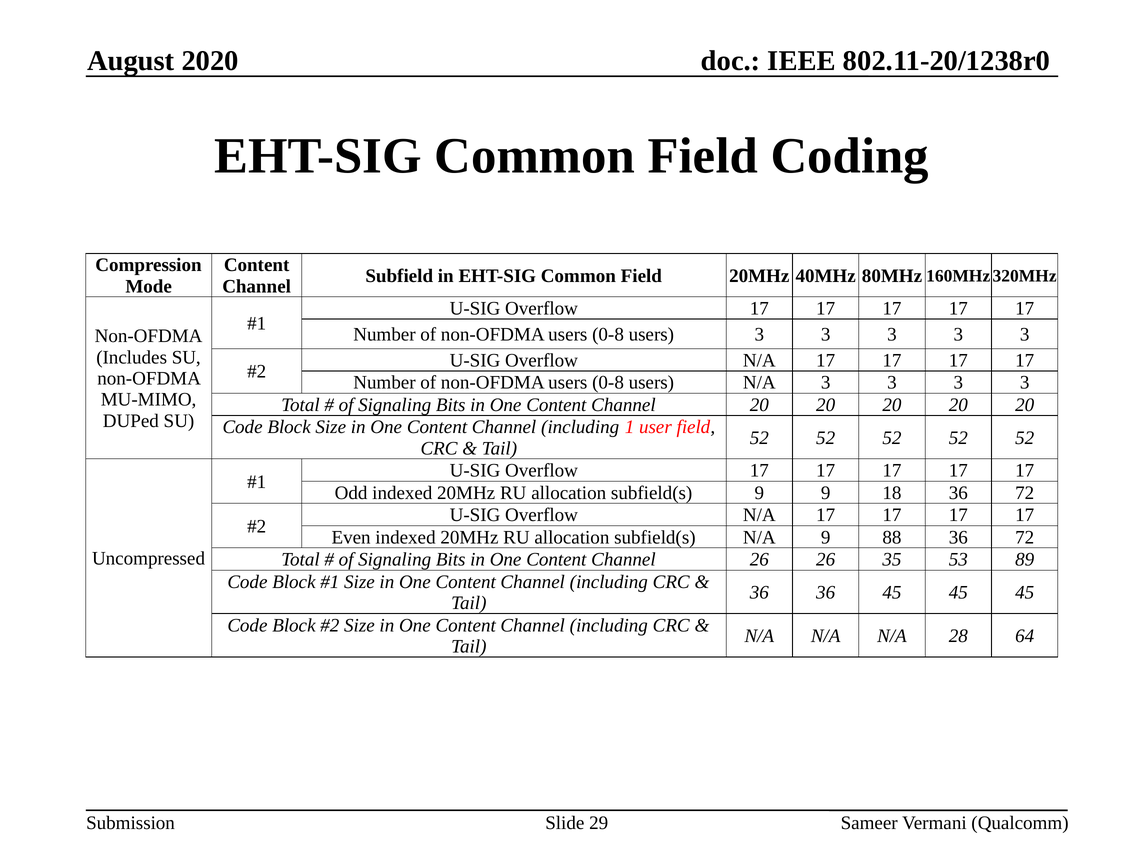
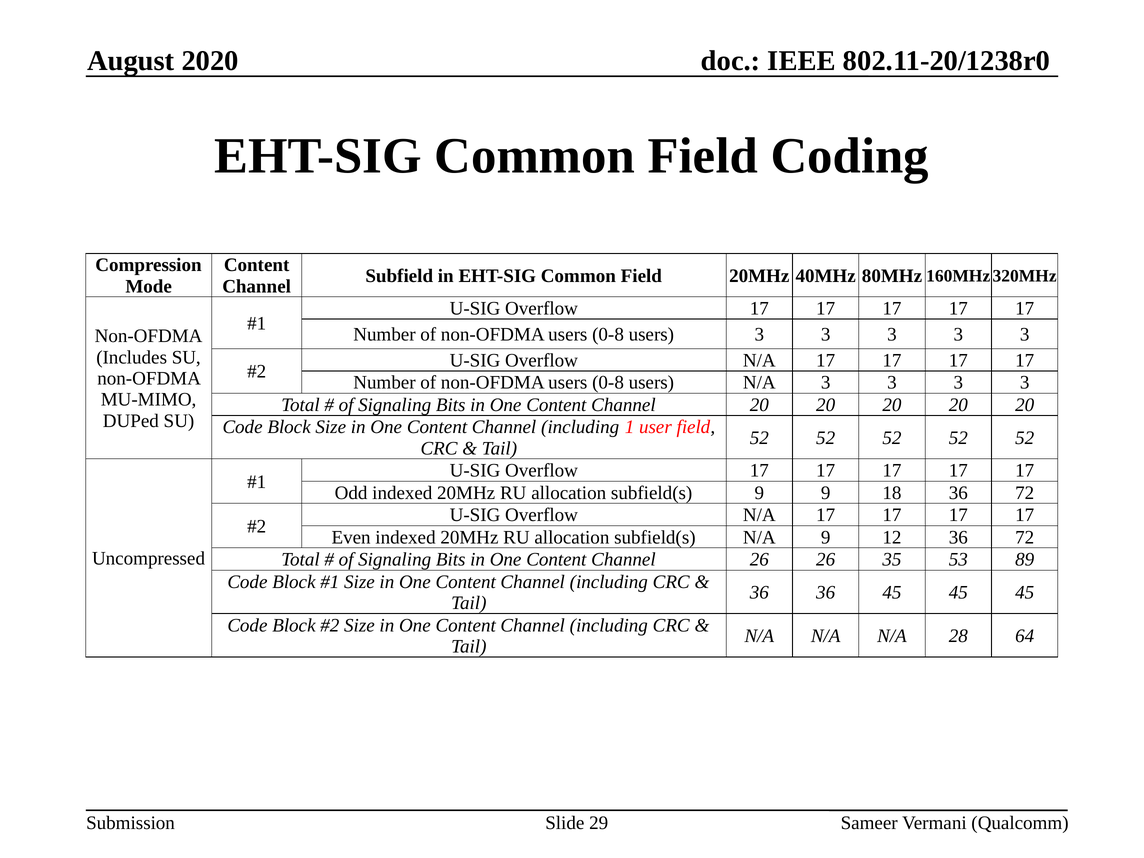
88: 88 -> 12
